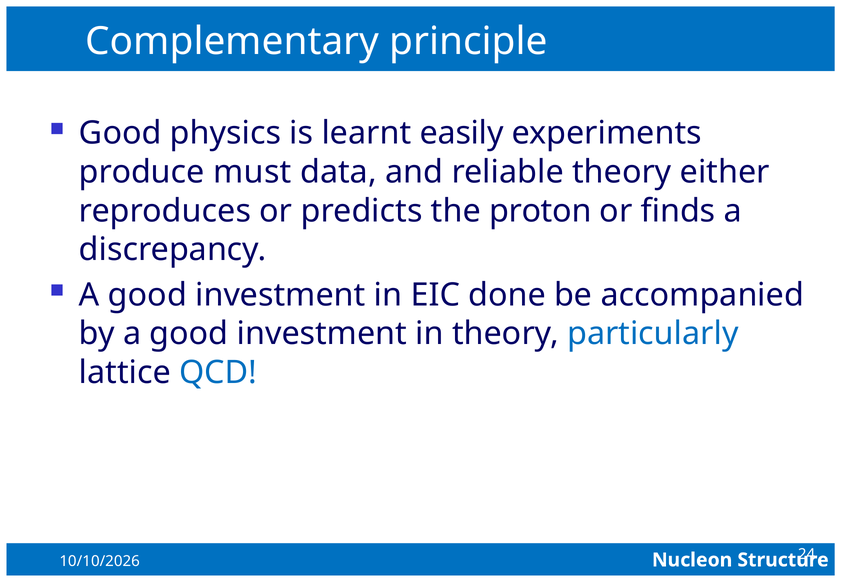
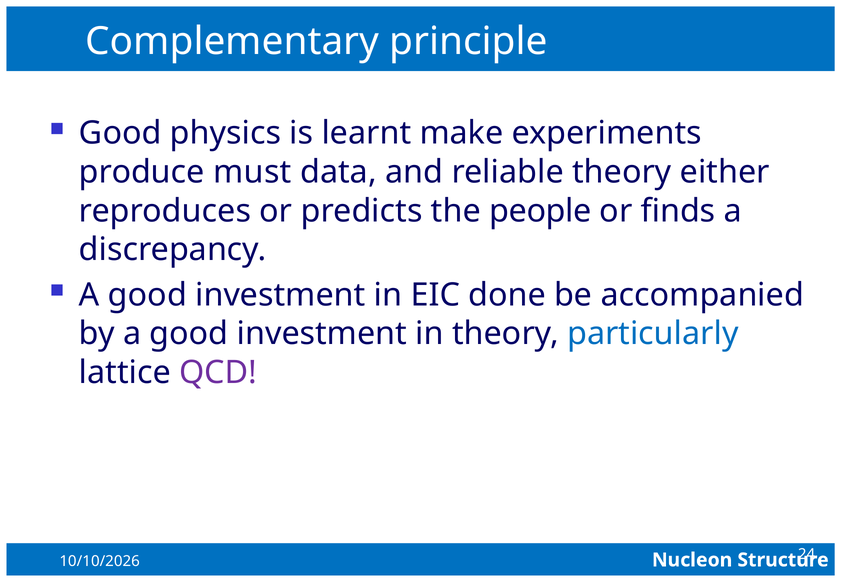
easily: easily -> make
proton: proton -> people
QCD colour: blue -> purple
